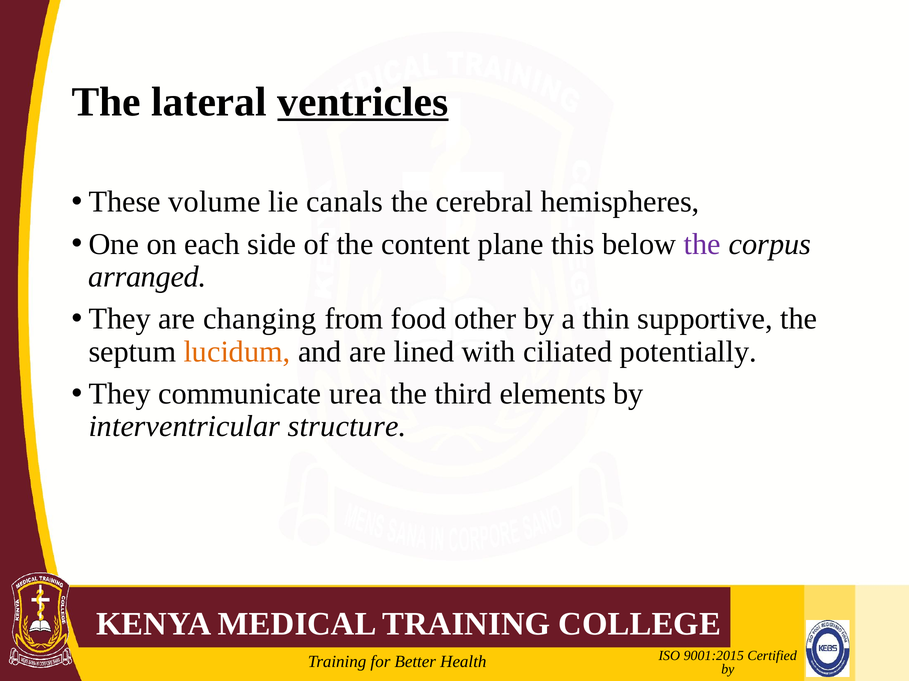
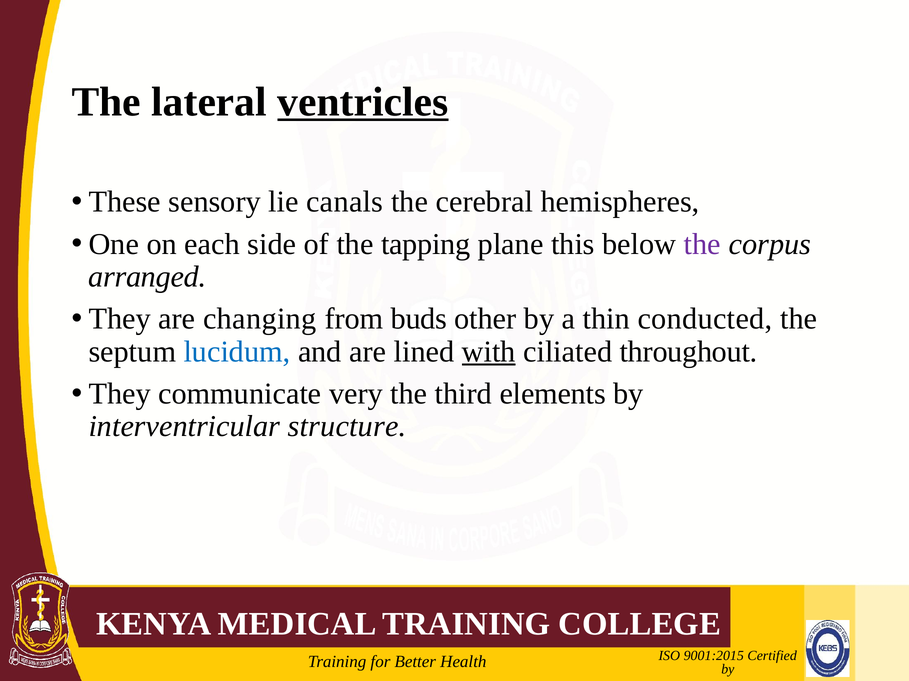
volume: volume -> sensory
content: content -> tapping
food: food -> buds
supportive: supportive -> conducted
lucidum colour: orange -> blue
with underline: none -> present
potentially: potentially -> throughout
urea: urea -> very
